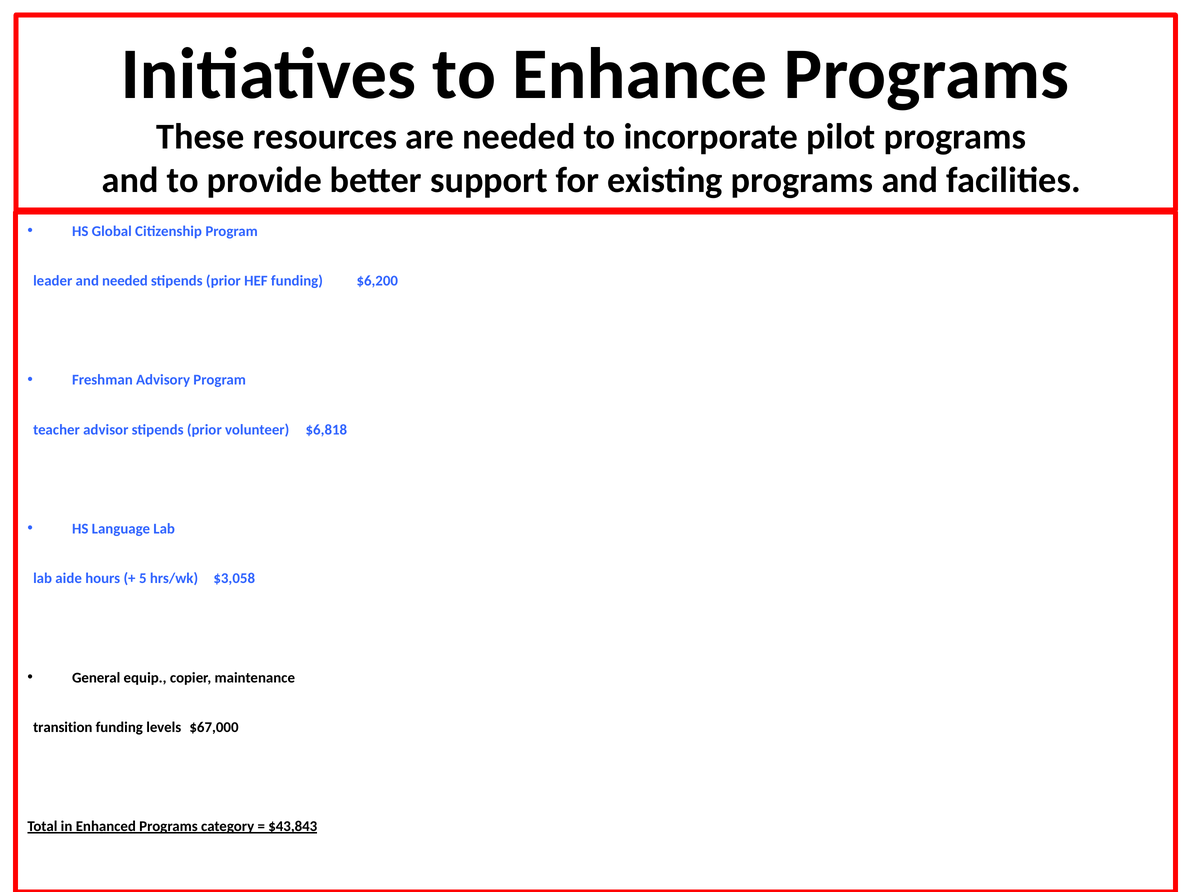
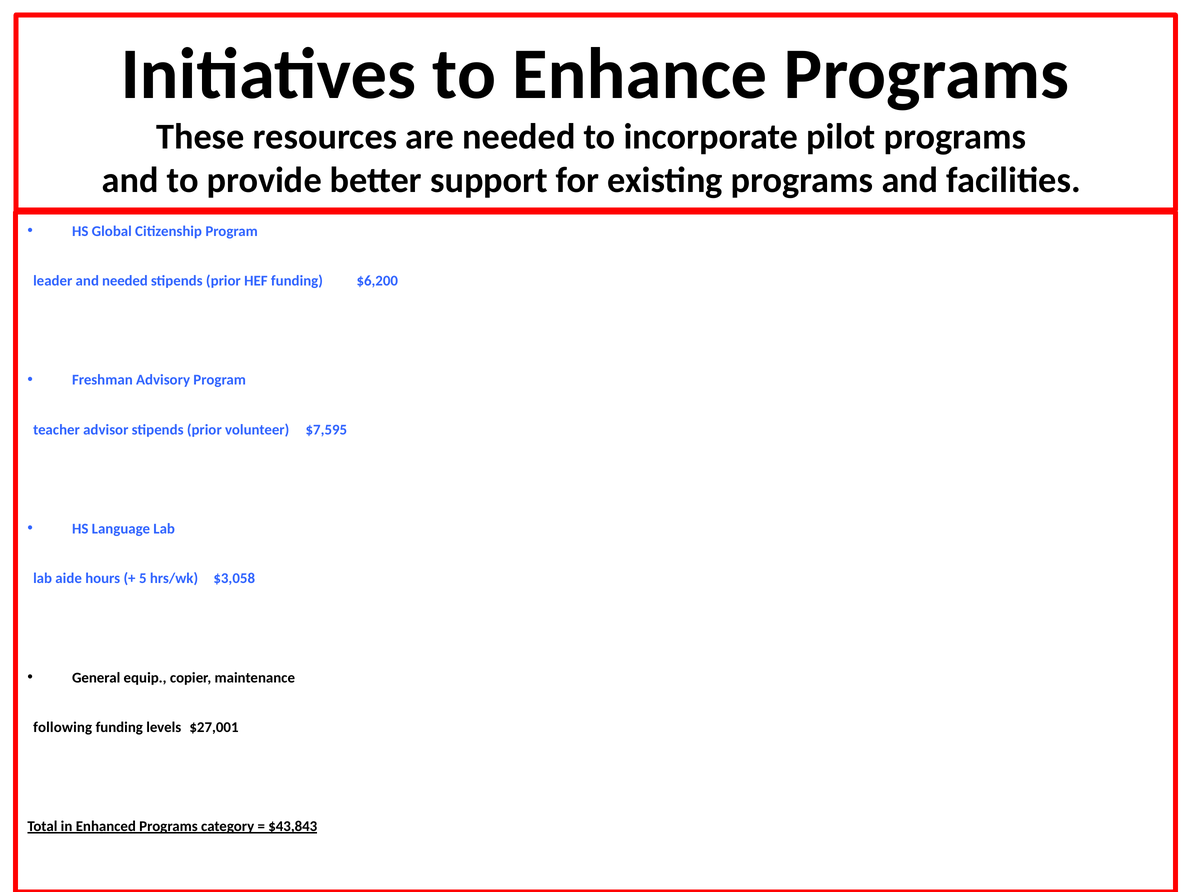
$6,818: $6,818 -> $7,595
transition: transition -> following
$67,000: $67,000 -> $27,001
